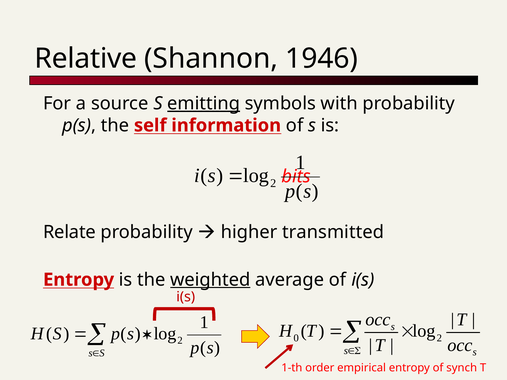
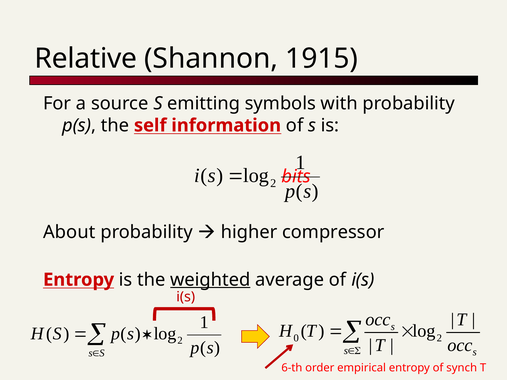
1946: 1946 -> 1915
emitting underline: present -> none
Relate: Relate -> About
transmitted: transmitted -> compressor
1-th: 1-th -> 6-th
